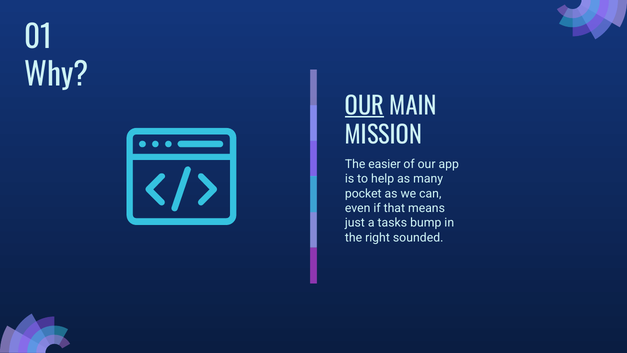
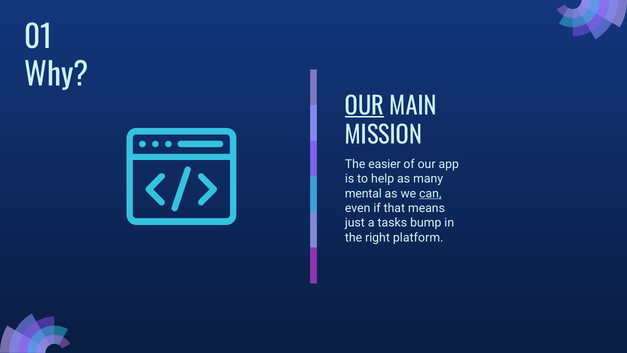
pocket: pocket -> mental
can underline: none -> present
sounded: sounded -> platform
